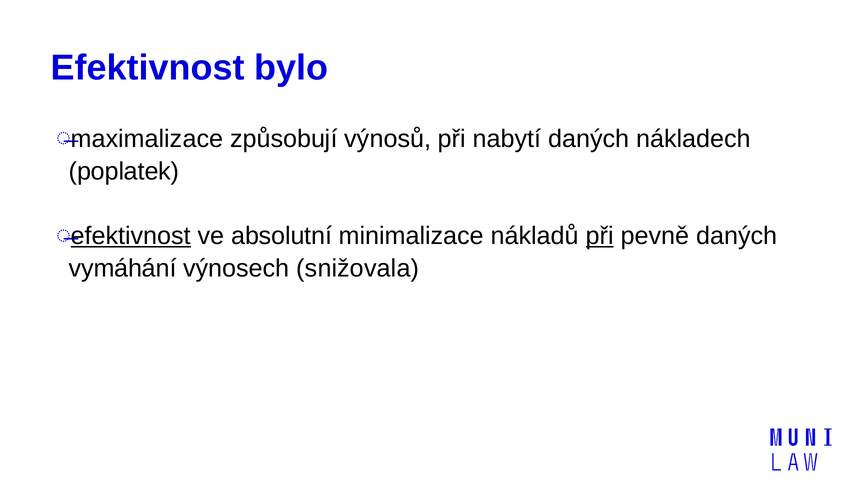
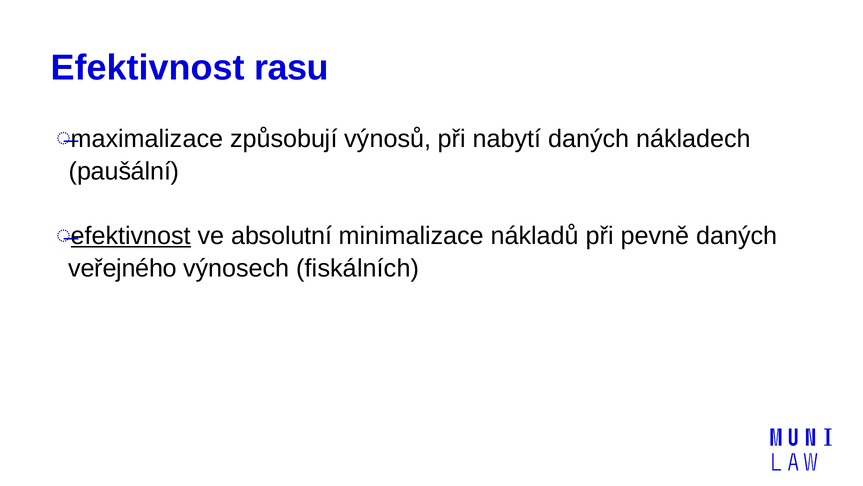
bylo: bylo -> rasu
poplatek: poplatek -> paušální
při at (600, 236) underline: present -> none
vymáhání: vymáhání -> veřejného
snižovala: snižovala -> fiskálních
